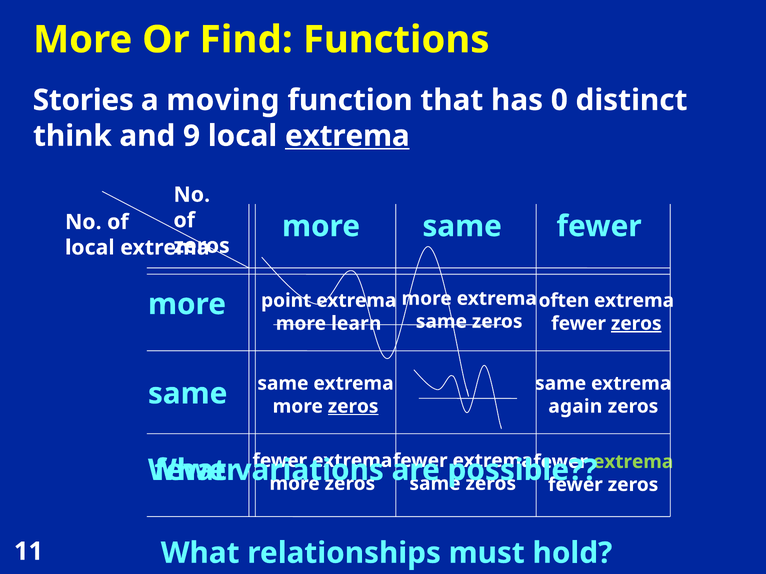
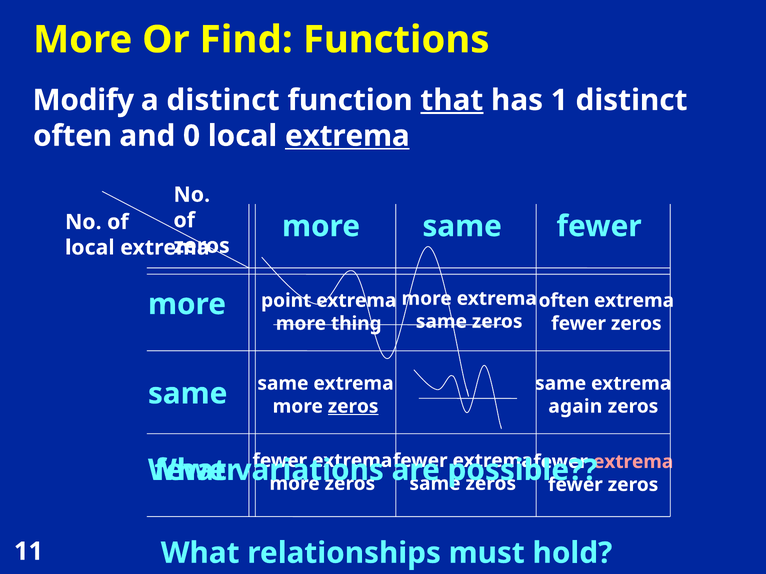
Stories: Stories -> Modify
a moving: moving -> distinct
that underline: none -> present
0: 0 -> 1
think at (72, 136): think -> often
9: 9 -> 0
learn: learn -> thing
zeros at (636, 324) underline: present -> none
extrema at (633, 462) colour: light green -> pink
